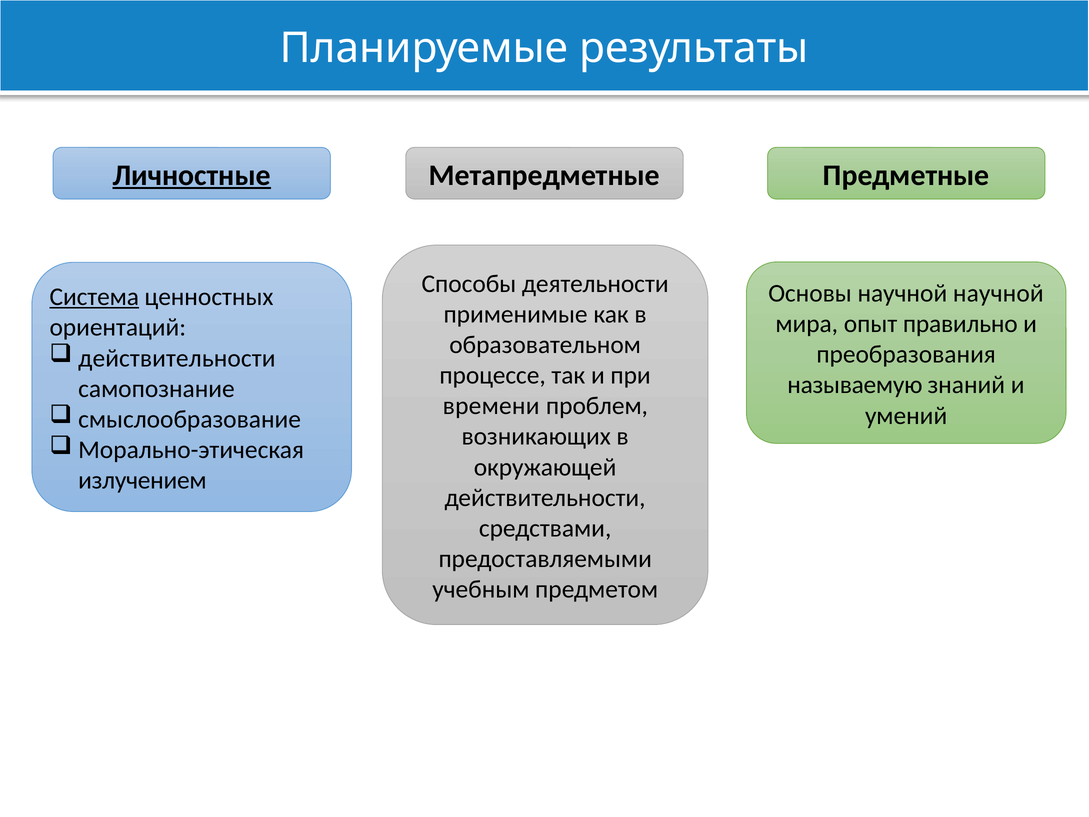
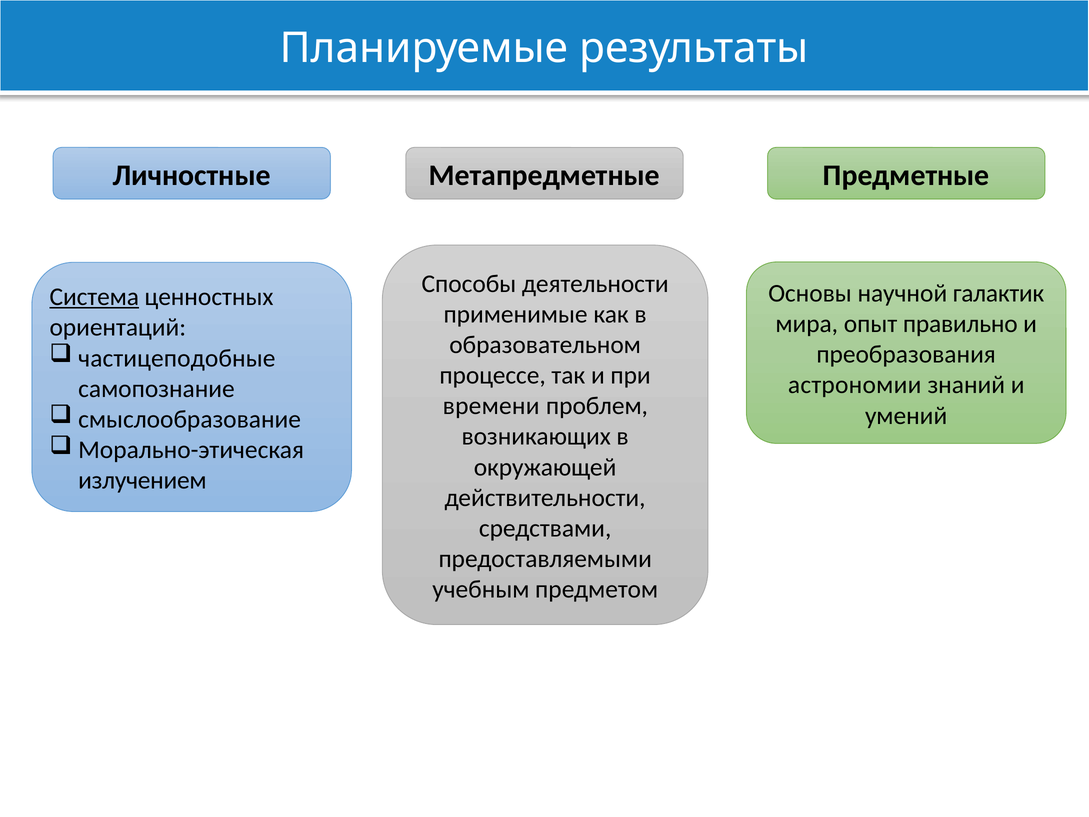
Личностные underline: present -> none
научной научной: научной -> галактик
действительности at (177, 358): действительности -> частицеподобные
называемую: называемую -> астрономии
